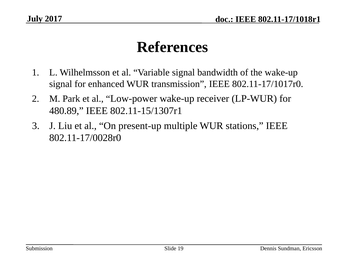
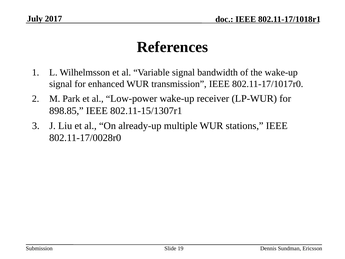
480.89: 480.89 -> 898.85
present-up: present-up -> already-up
